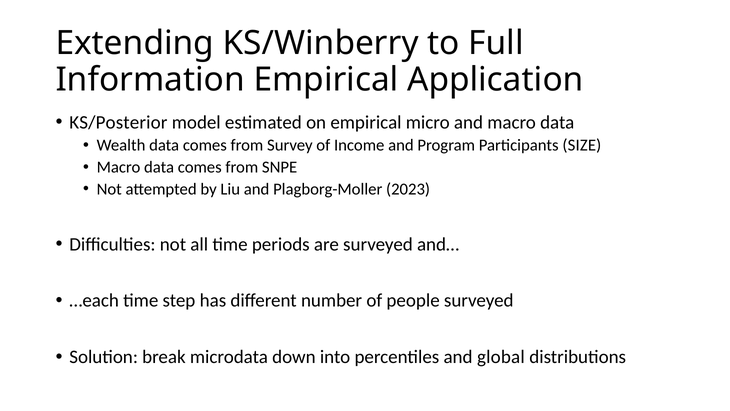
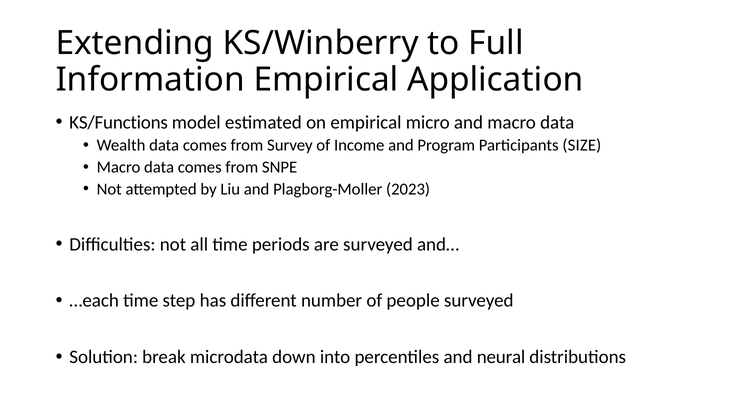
KS/Posterior: KS/Posterior -> KS/Functions
global: global -> neural
